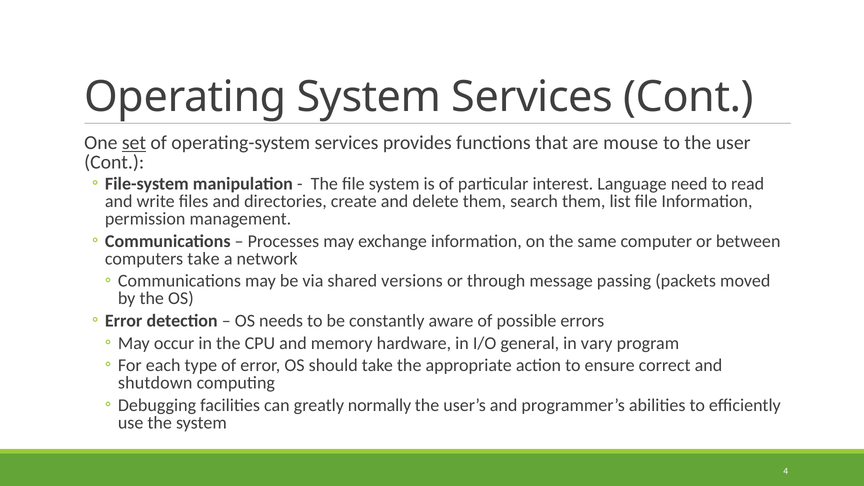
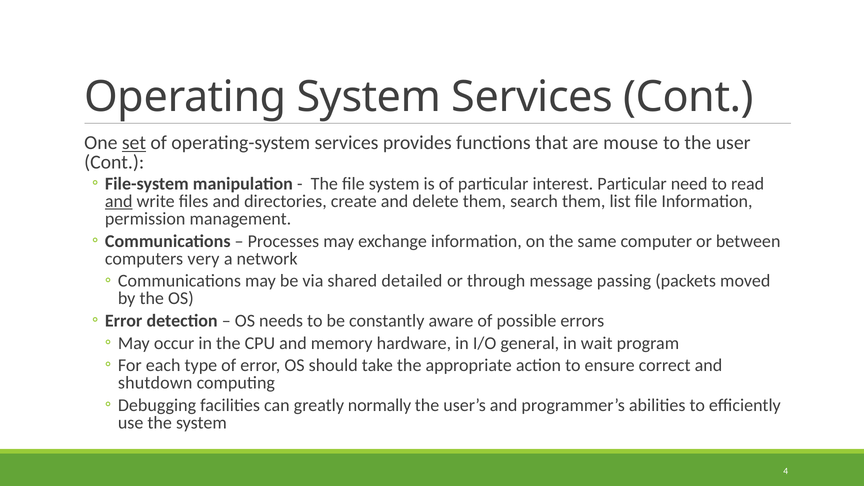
interest Language: Language -> Particular
and at (119, 201) underline: none -> present
computers take: take -> very
versions: versions -> detailed
vary: vary -> wait
